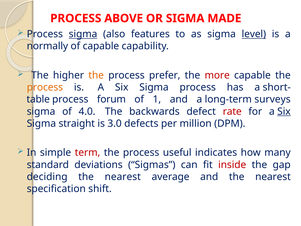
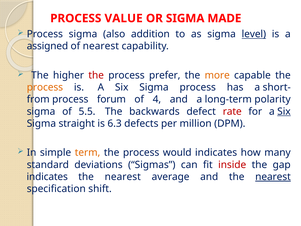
ABOVE: ABOVE -> VALUE
sigma at (83, 34) underline: present -> none
features: features -> addition
normally: normally -> assigned
of capable: capable -> nearest
the at (96, 75) colour: orange -> red
more colour: red -> orange
table: table -> from
1: 1 -> 4
surveys: surveys -> polarity
4.0: 4.0 -> 5.5
3.0: 3.0 -> 6.3
term colour: red -> orange
useful: useful -> would
deciding at (47, 177): deciding -> indicates
nearest at (273, 177) underline: none -> present
